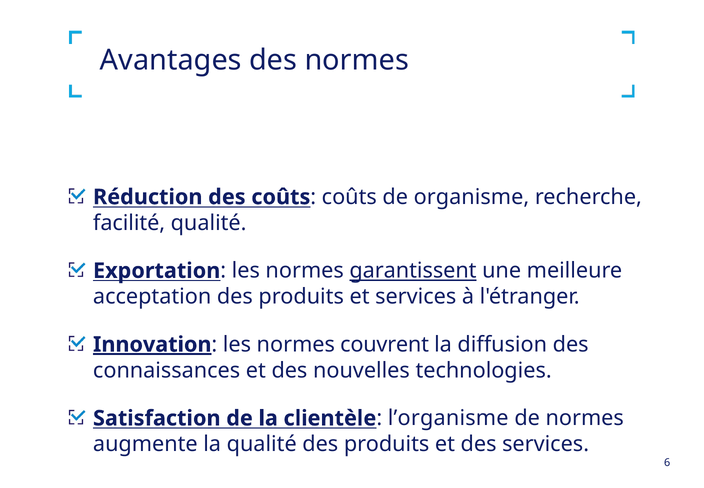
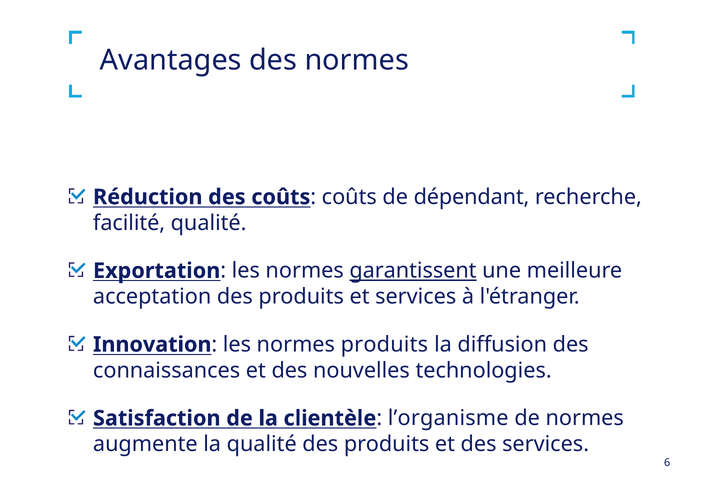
organisme: organisme -> dépendant
Innovation underline: present -> none
normes couvrent: couvrent -> produits
